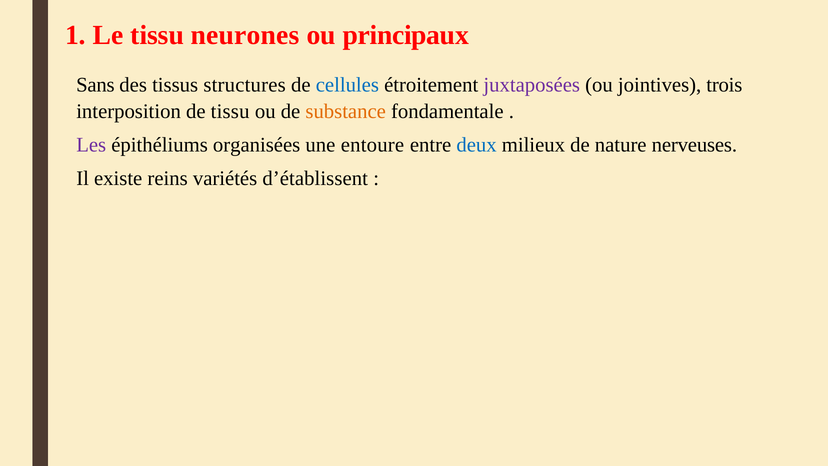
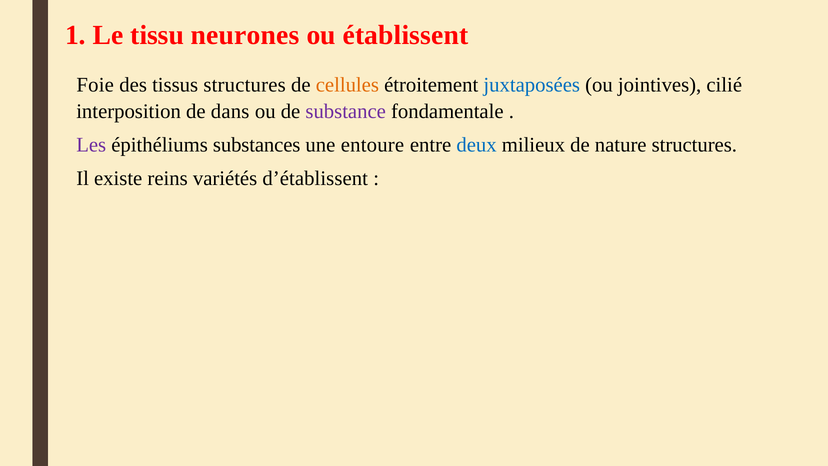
principaux: principaux -> établissent
Sans: Sans -> Foie
cellules colour: blue -> orange
juxtaposées colour: purple -> blue
trois: trois -> cilié
de tissu: tissu -> dans
substance colour: orange -> purple
organisées: organisées -> substances
nature nerveuses: nerveuses -> structures
